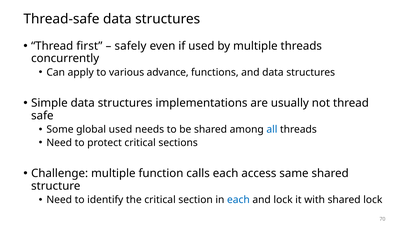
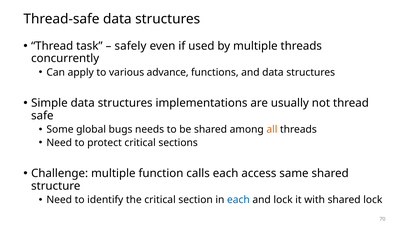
first: first -> task
global used: used -> bugs
all colour: blue -> orange
